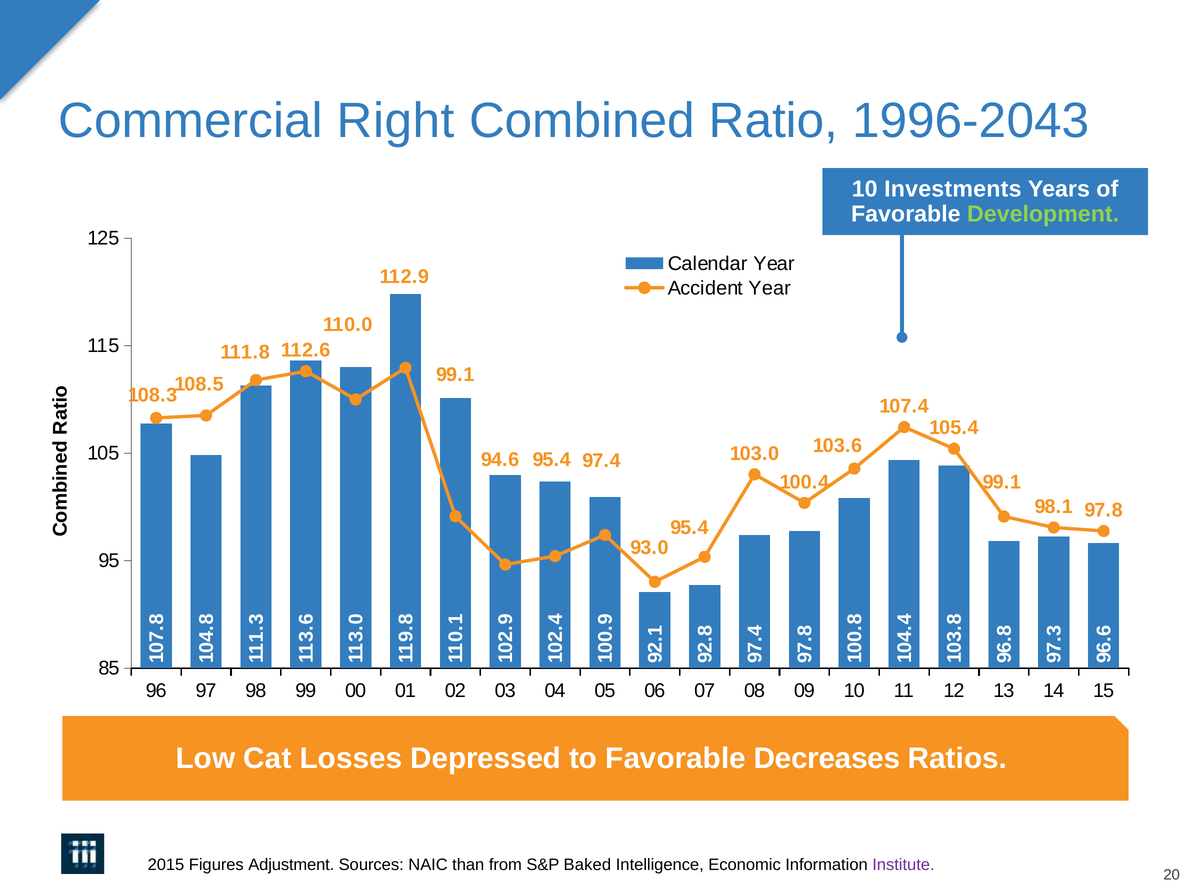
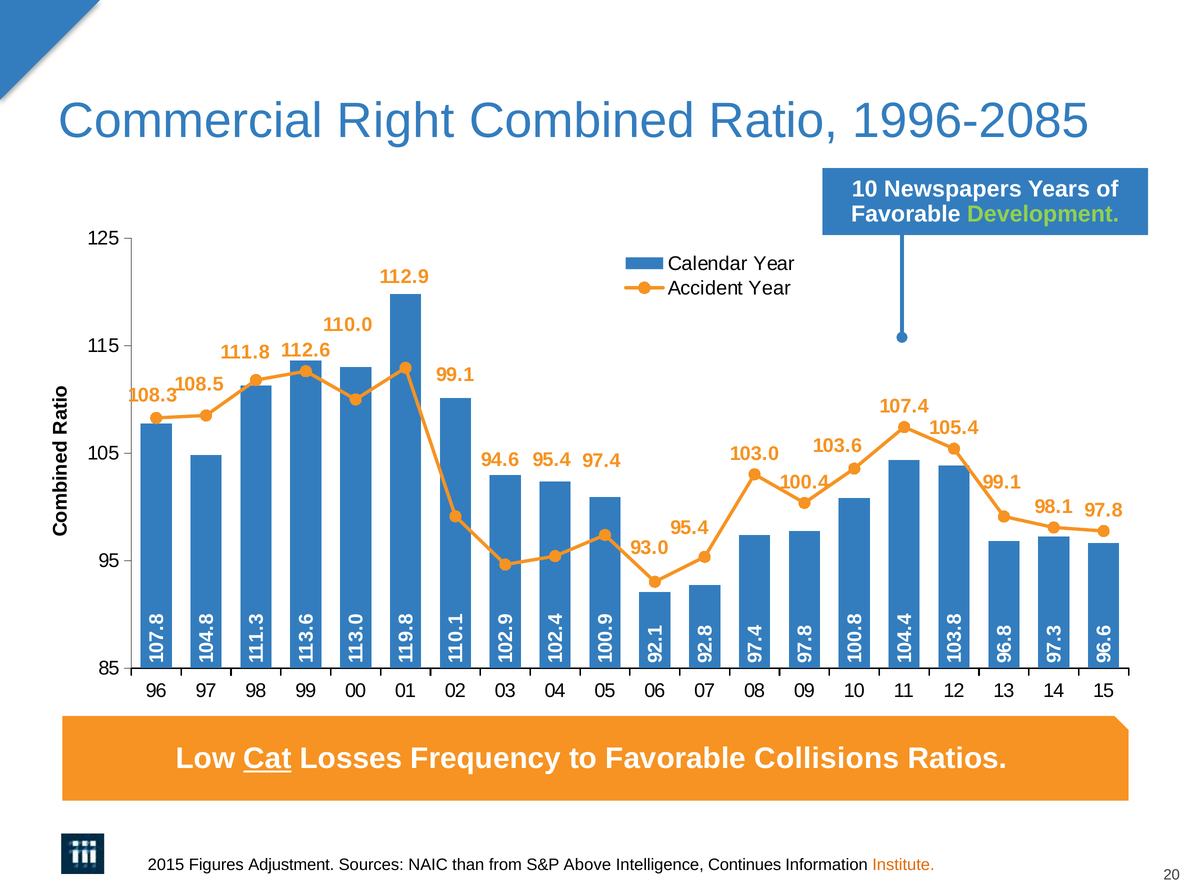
1996-2043: 1996-2043 -> 1996-2085
Investments: Investments -> Newspapers
Cat underline: none -> present
Depressed: Depressed -> Frequency
Decreases: Decreases -> Collisions
Baked: Baked -> Above
Economic: Economic -> Continues
Institute colour: purple -> orange
